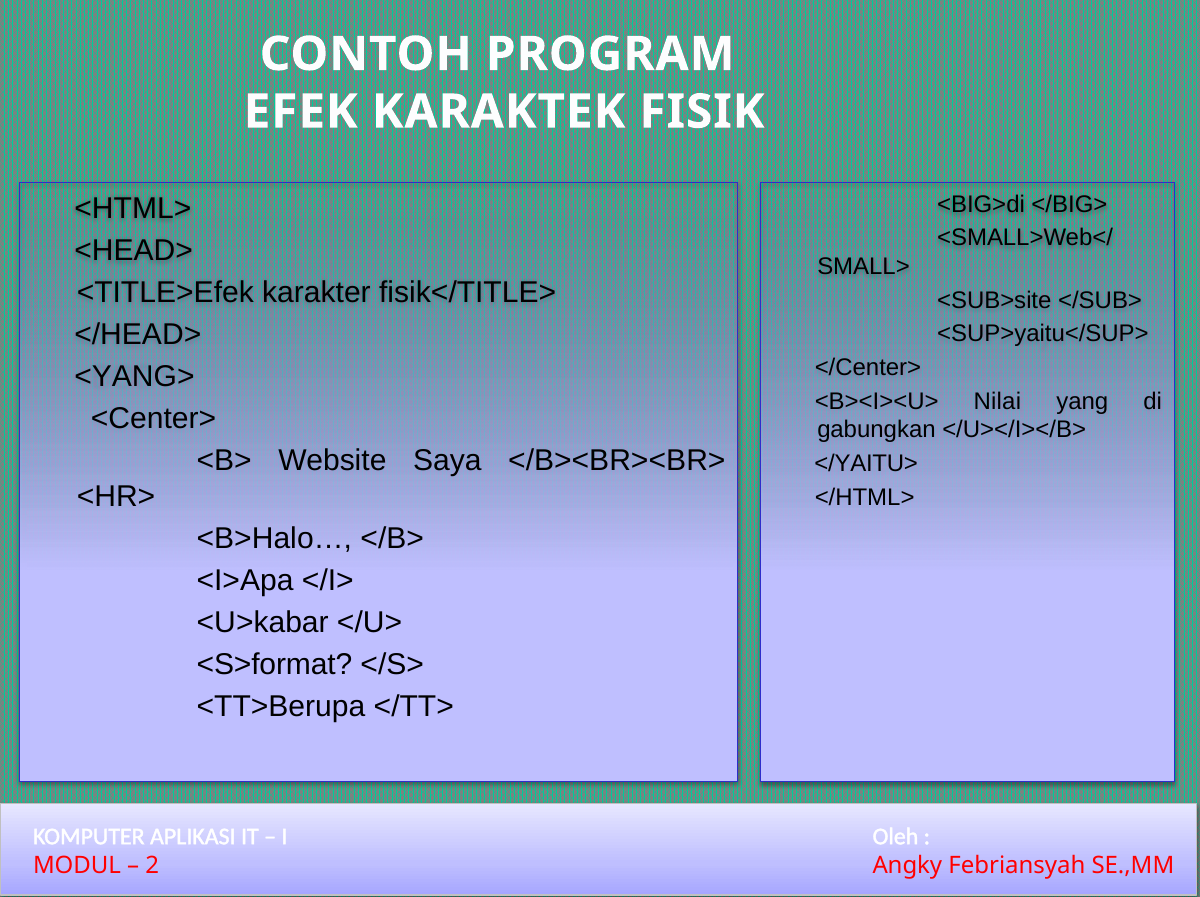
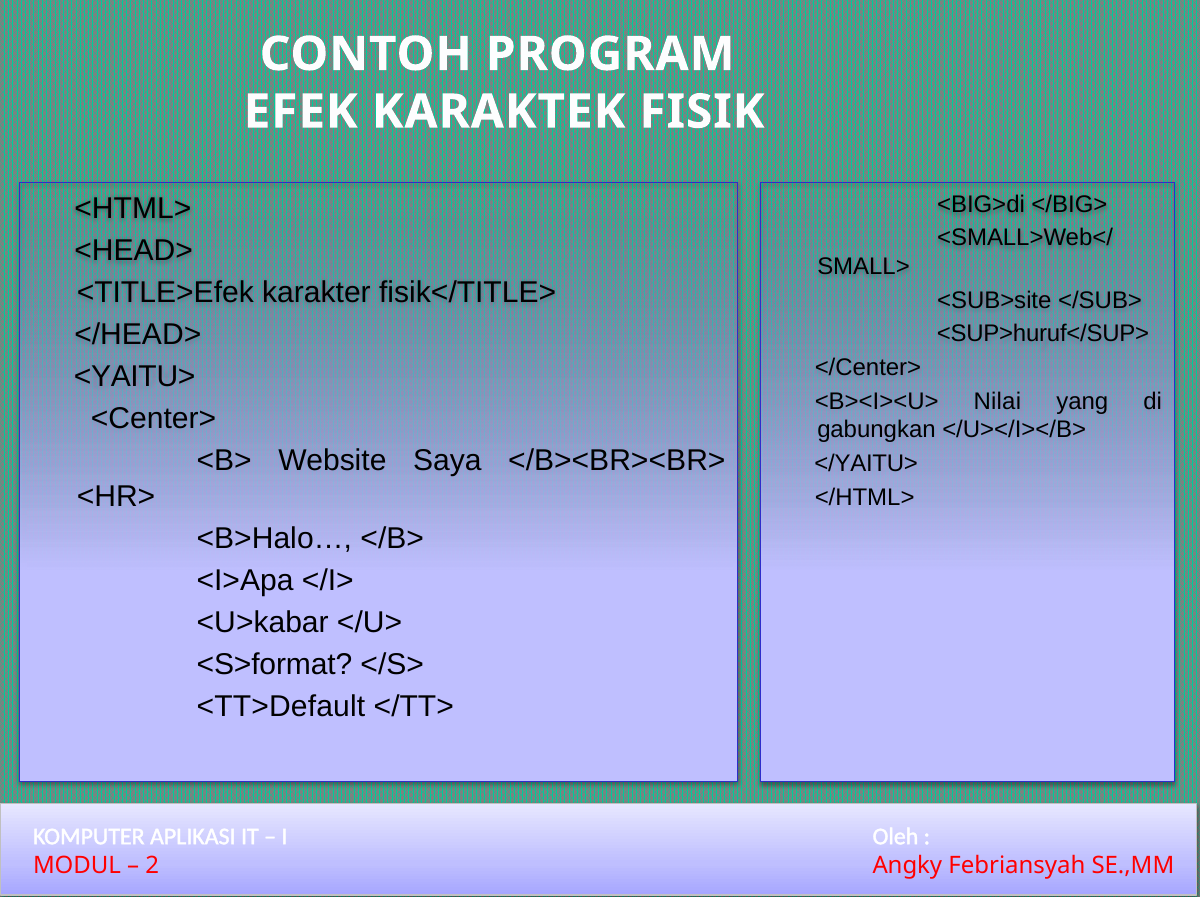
<SUP>yaitu</SUP>: <SUP>yaitu</SUP> -> <SUP>huruf</SUP>
<YANG>: <YANG> -> <YAITU>
<TT>Berupa: <TT>Berupa -> <TT>Default
